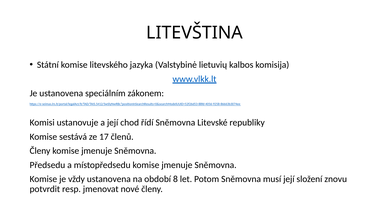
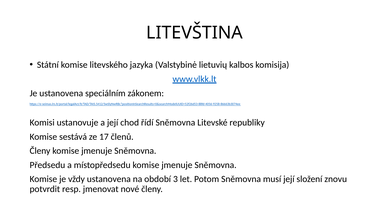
8: 8 -> 3
